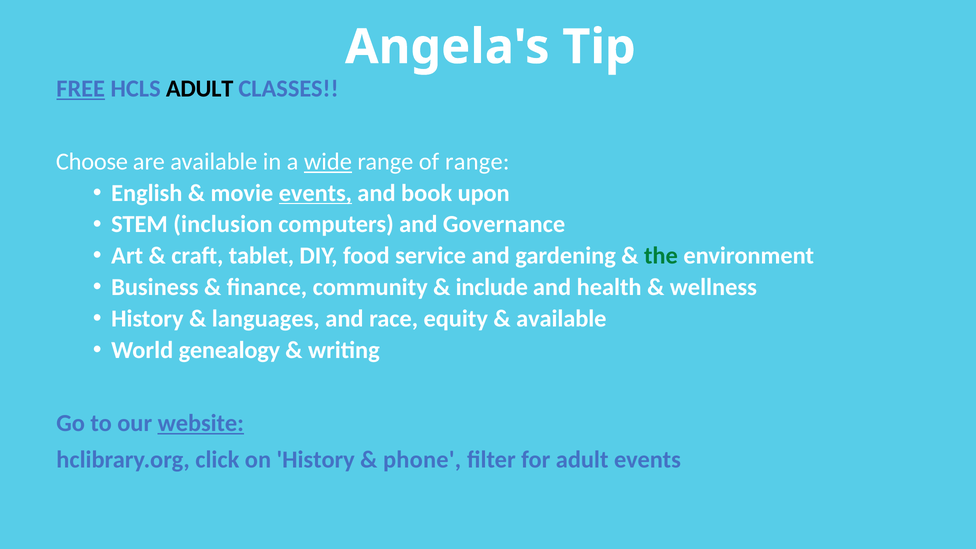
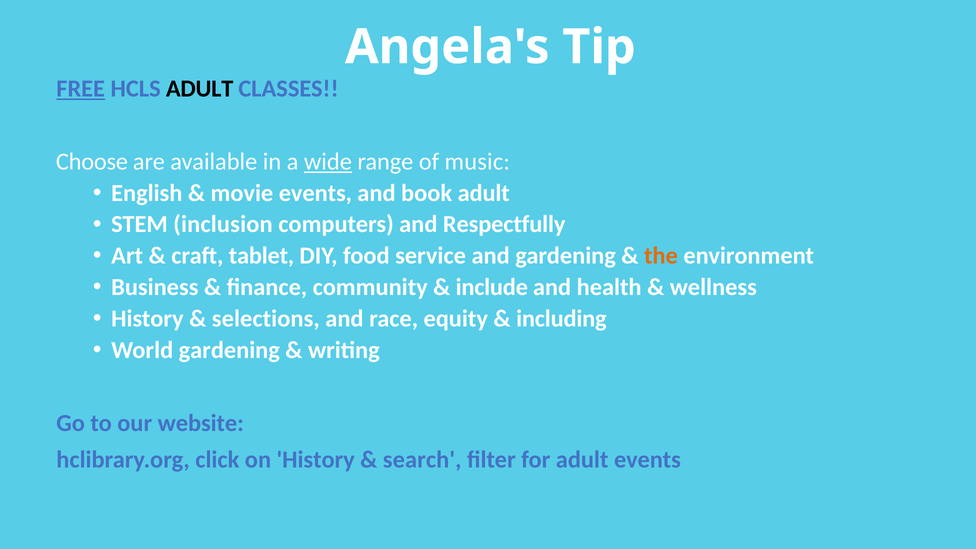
of range: range -> music
events at (315, 193) underline: present -> none
book upon: upon -> adult
Governance: Governance -> Respectfully
the colour: green -> orange
languages: languages -> selections
available at (561, 319): available -> including
World genealogy: genealogy -> gardening
website underline: present -> none
phone: phone -> search
